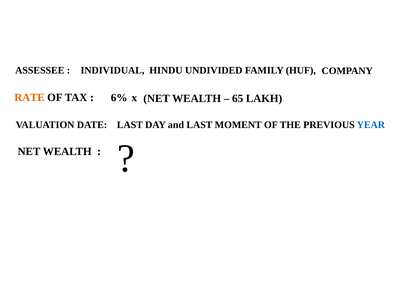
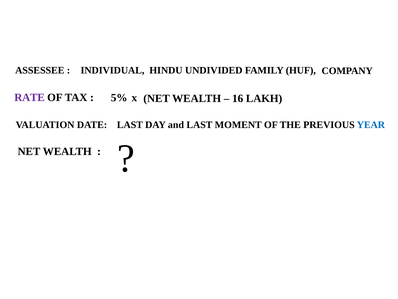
RATE colour: orange -> purple
6%: 6% -> 5%
65: 65 -> 16
